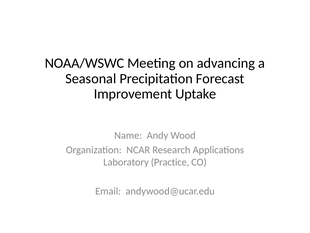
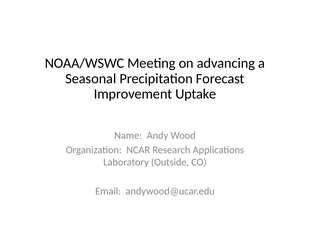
Practice: Practice -> Outside
